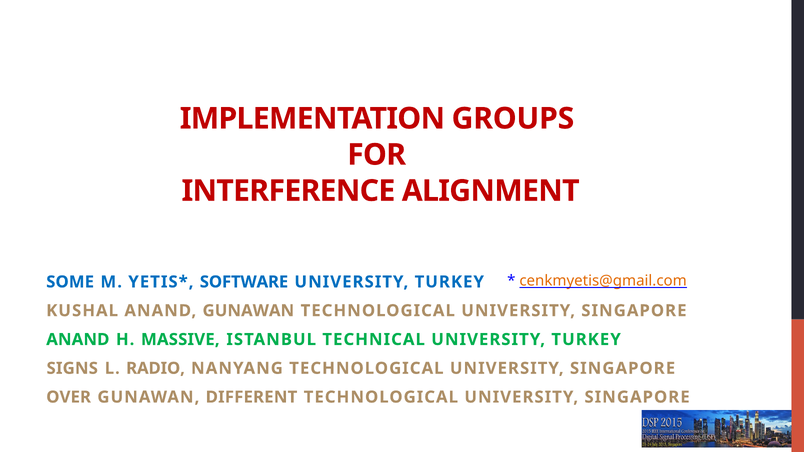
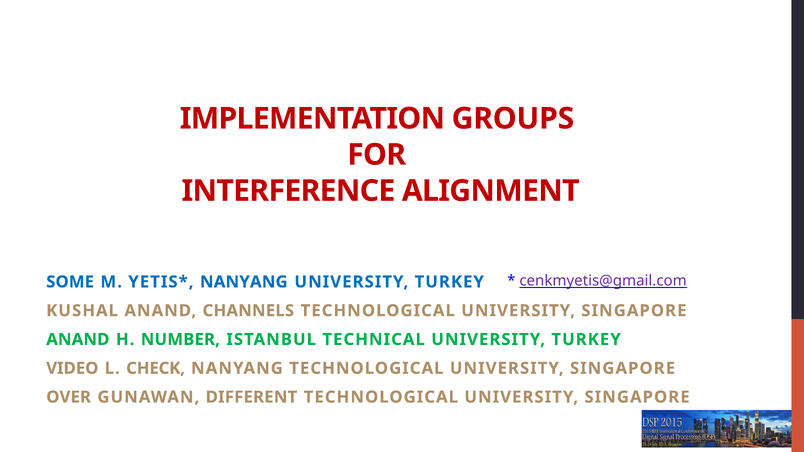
cenkmyetis@gmail.com colour: orange -> purple
SOFTWARE at (244, 282): SOFTWARE -> NANYANG
ANAND GUNAWAN: GUNAWAN -> CHANNELS
MASSIVE: MASSIVE -> NUMBER
SIGNS: SIGNS -> VIDEO
RADIO: RADIO -> CHECK
